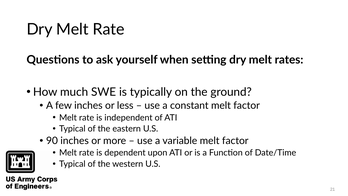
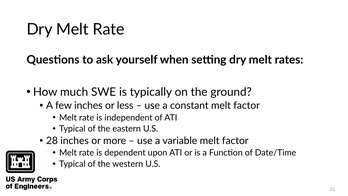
90: 90 -> 28
